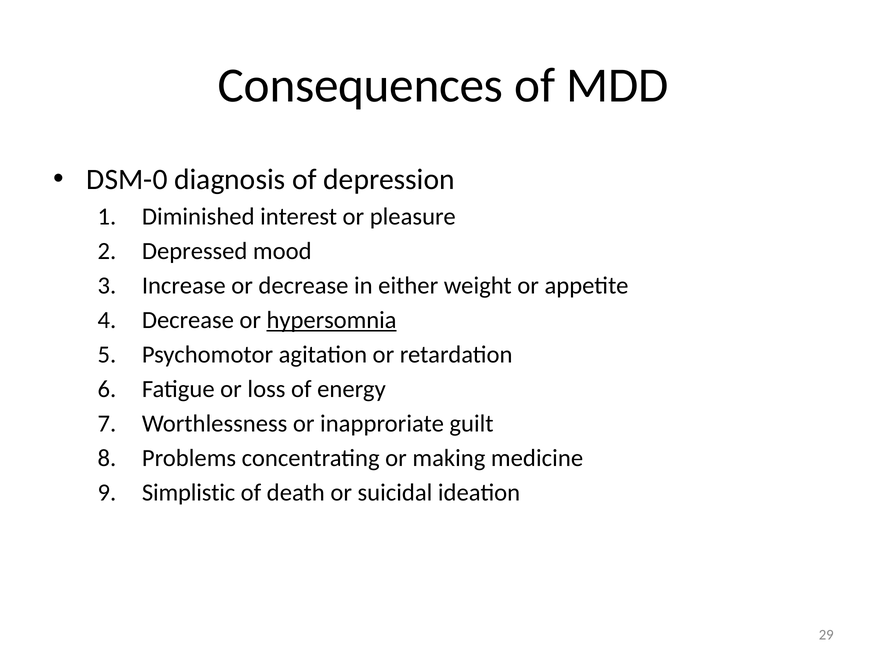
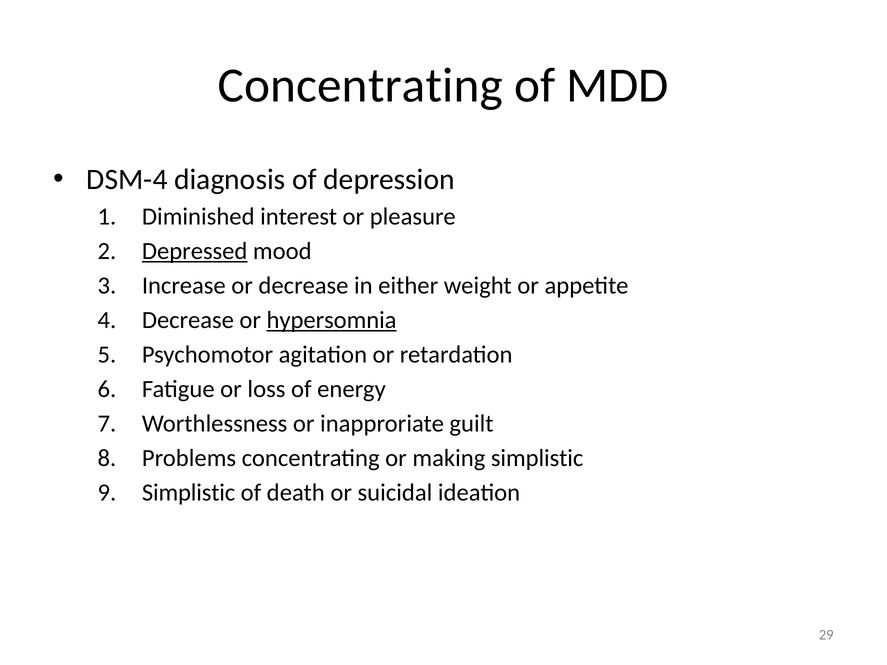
Consequences at (361, 86): Consequences -> Concentrating
DSM-0: DSM-0 -> DSM-4
Depressed underline: none -> present
making medicine: medicine -> simplistic
